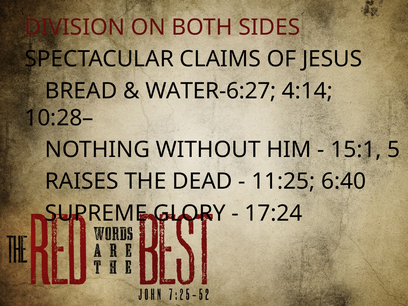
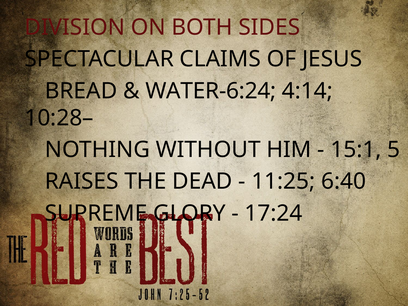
WATER-6:27: WATER-6:27 -> WATER-6:24
